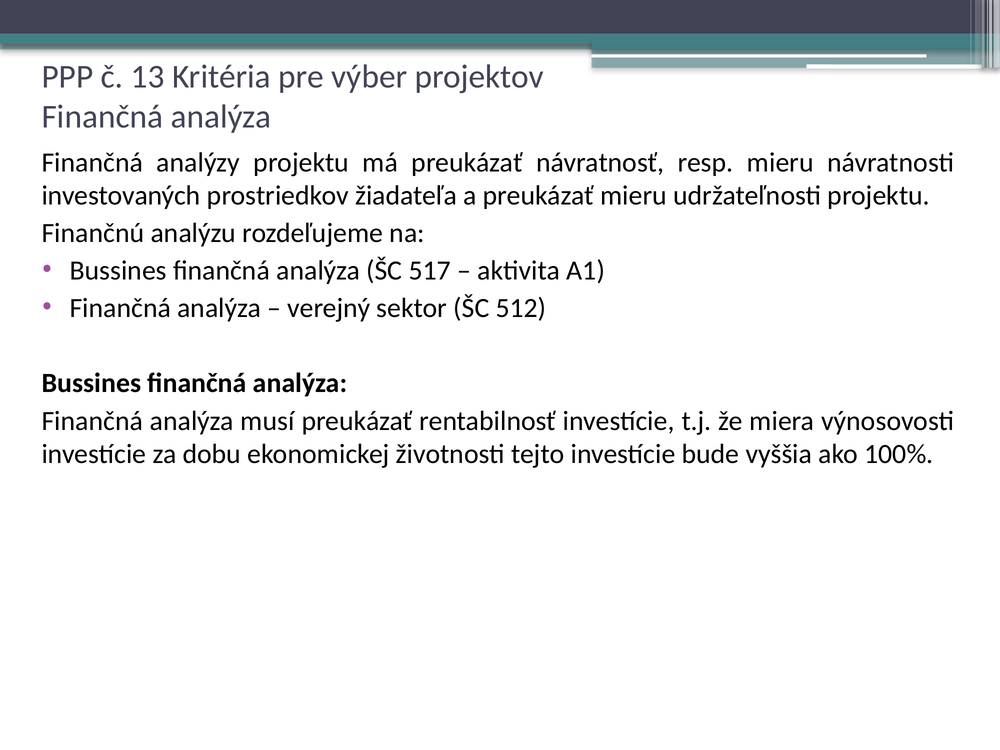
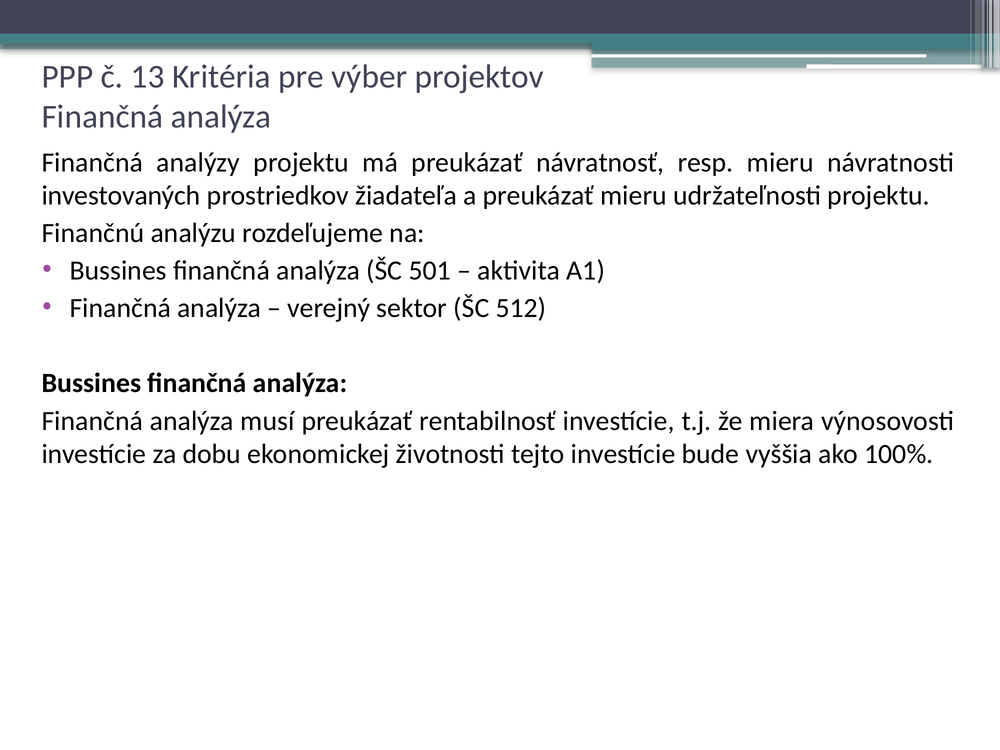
517: 517 -> 501
